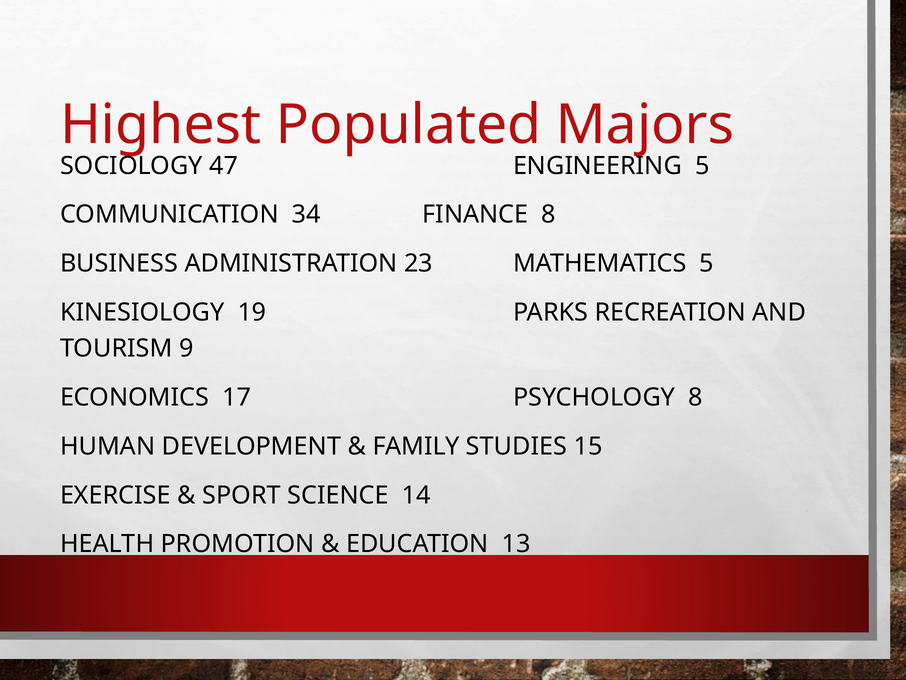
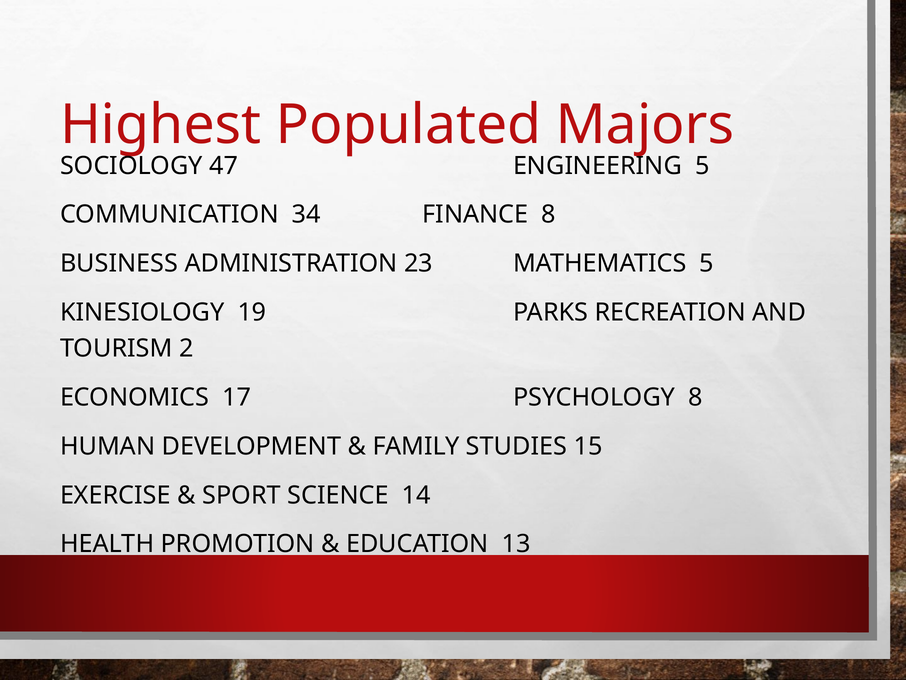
9: 9 -> 2
